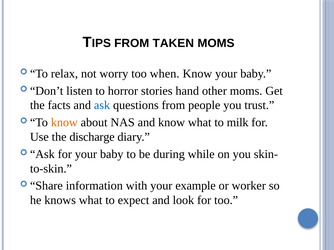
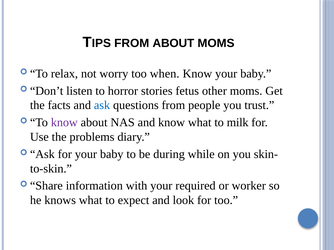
FROM TAKEN: TAKEN -> ABOUT
hand: hand -> fetus
know at (64, 123) colour: orange -> purple
discharge: discharge -> problems
example: example -> required
